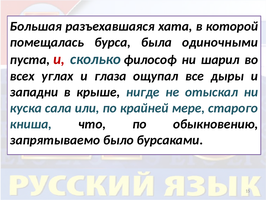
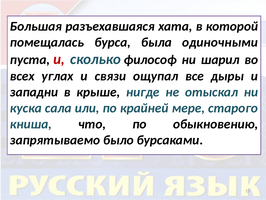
глаза: глаза -> связи
